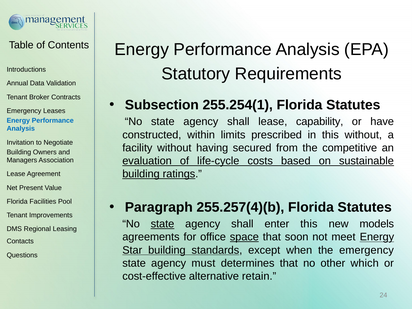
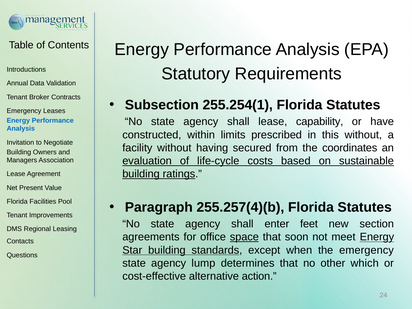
competitive: competitive -> coordinates
state at (162, 224) underline: present -> none
enter this: this -> feet
models: models -> section
must: must -> lump
retain: retain -> action
